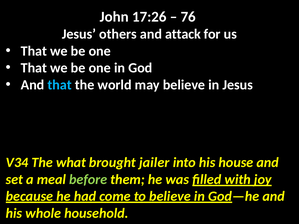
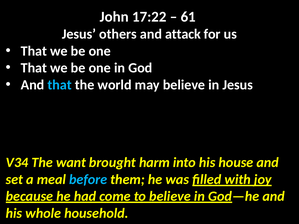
17:26: 17:26 -> 17:22
76: 76 -> 61
what: what -> want
jailer: jailer -> harm
before colour: light green -> light blue
